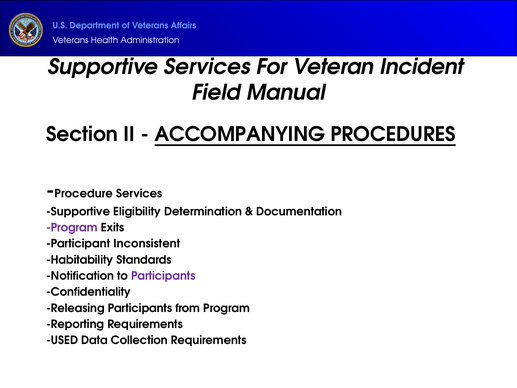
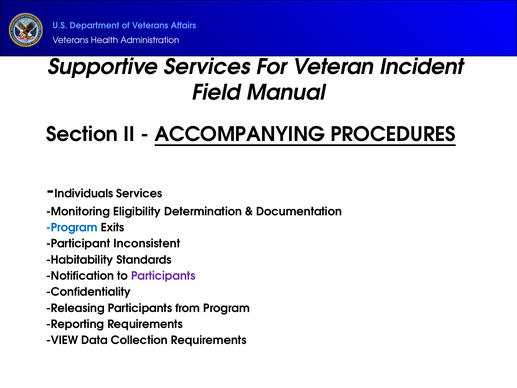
Procedure: Procedure -> Individuals
Supportive at (78, 212): Supportive -> Monitoring
Program at (72, 228) colour: purple -> blue
USED: USED -> VIEW
